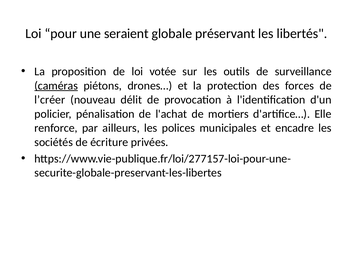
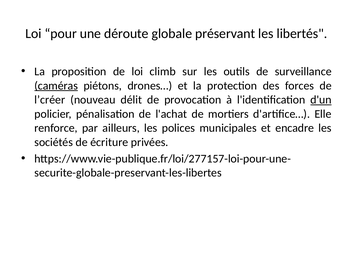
seraient: seraient -> déroute
votée: votée -> climb
d'un underline: none -> present
